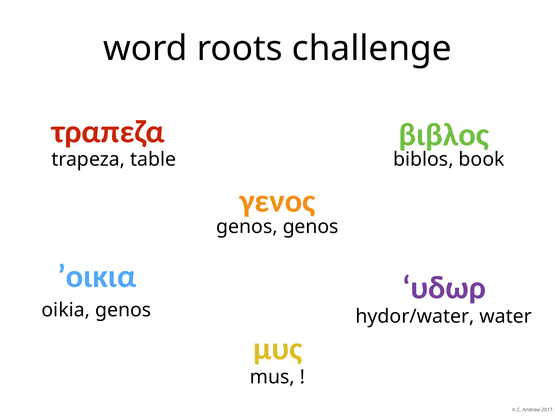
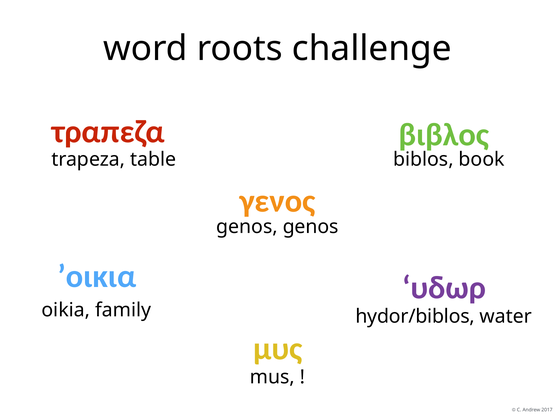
oikia genos: genos -> family
hydor/water: hydor/water -> hydor/biblos
